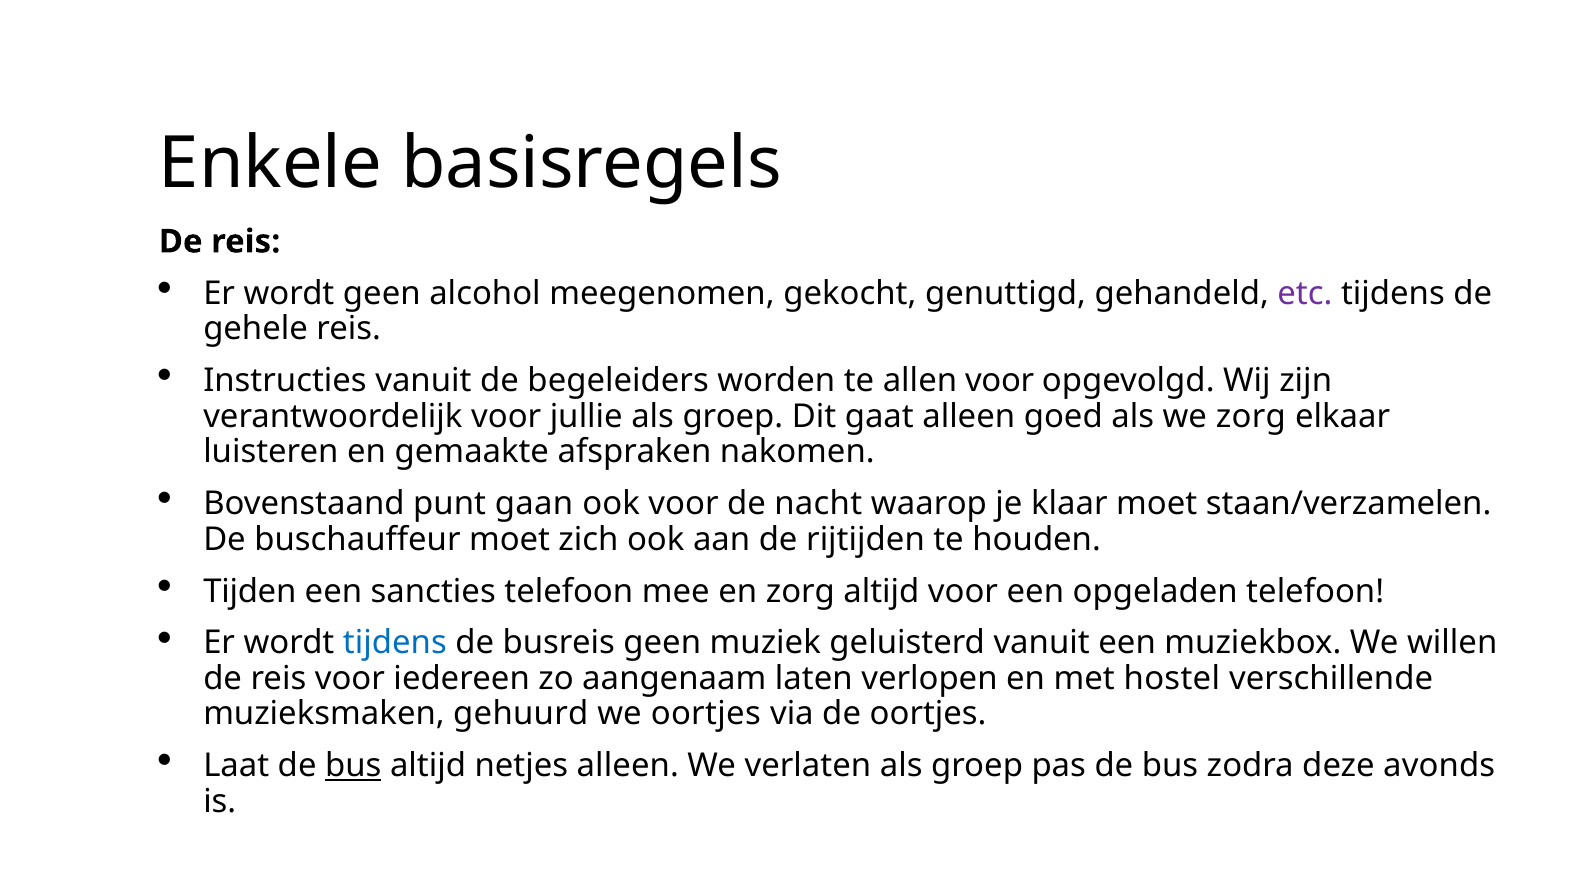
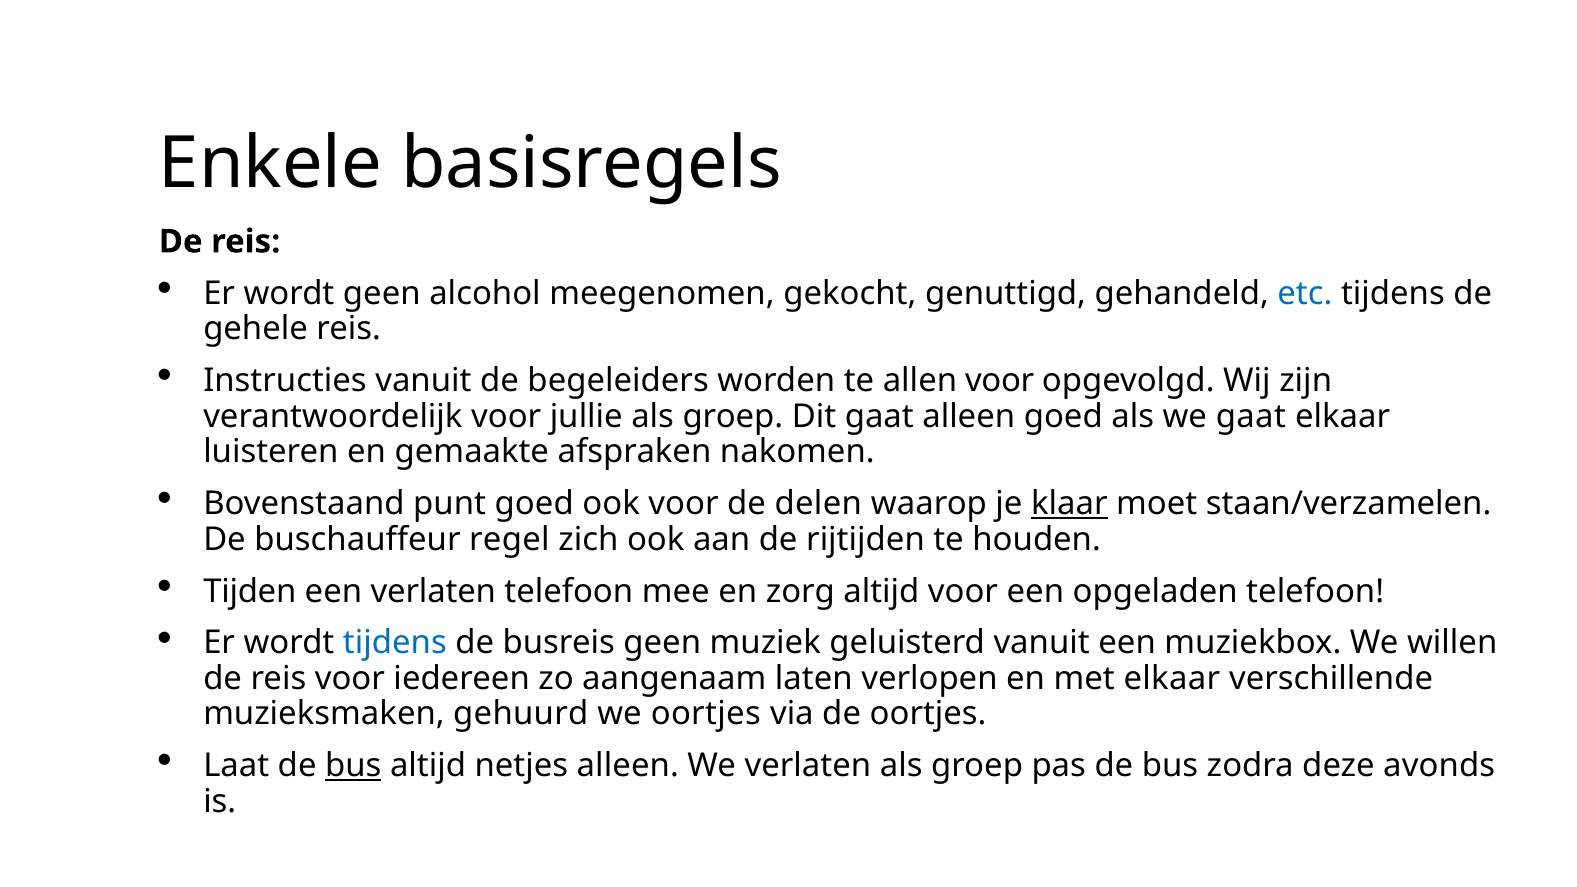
etc colour: purple -> blue
we zorg: zorg -> gaat
punt gaan: gaan -> goed
nacht: nacht -> delen
klaar underline: none -> present
buschauffeur moet: moet -> regel
een sancties: sancties -> verlaten
met hostel: hostel -> elkaar
